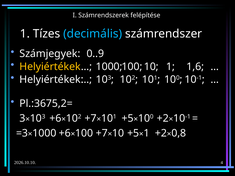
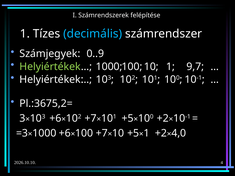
Helyiértékek at (50, 67) colour: yellow -> light green
1,6: 1,6 -> 9,7
0,8: 0,8 -> 4,0
